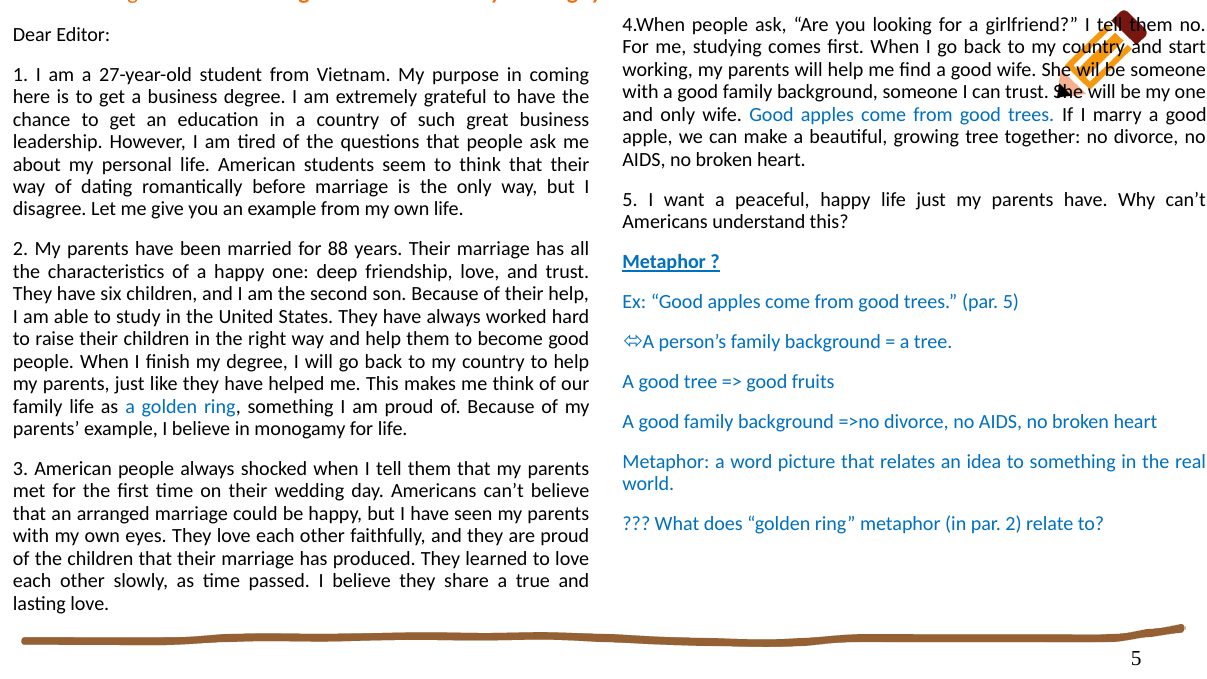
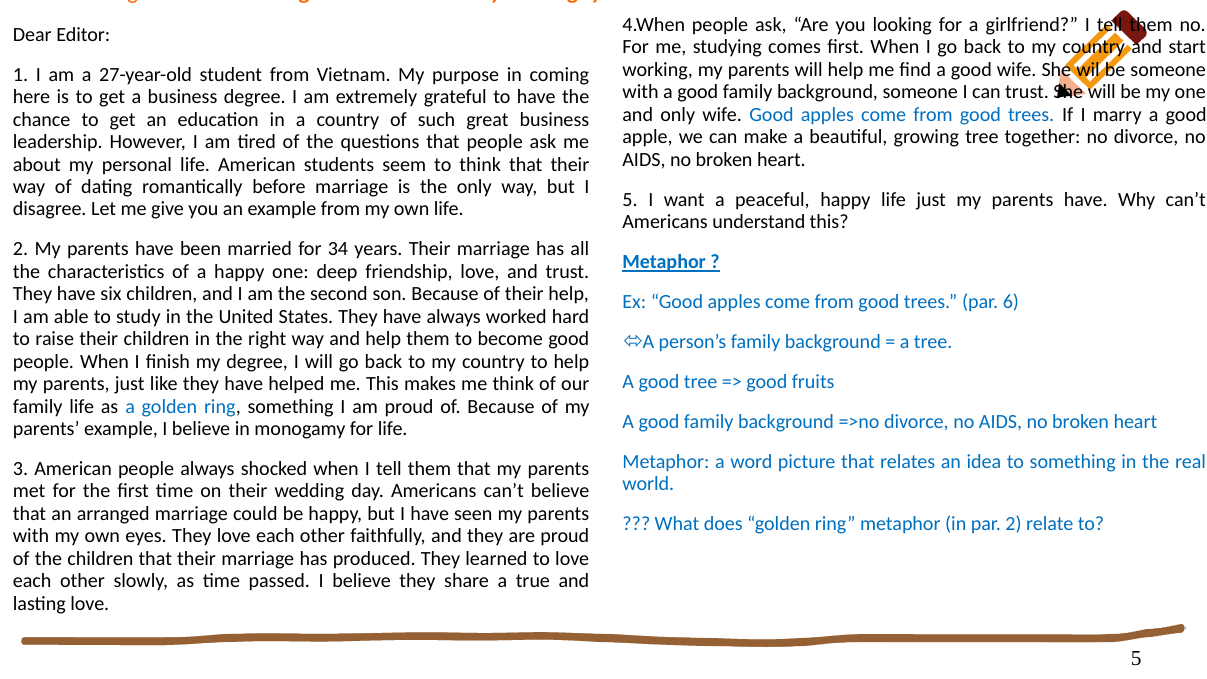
88: 88 -> 34
par 5: 5 -> 6
